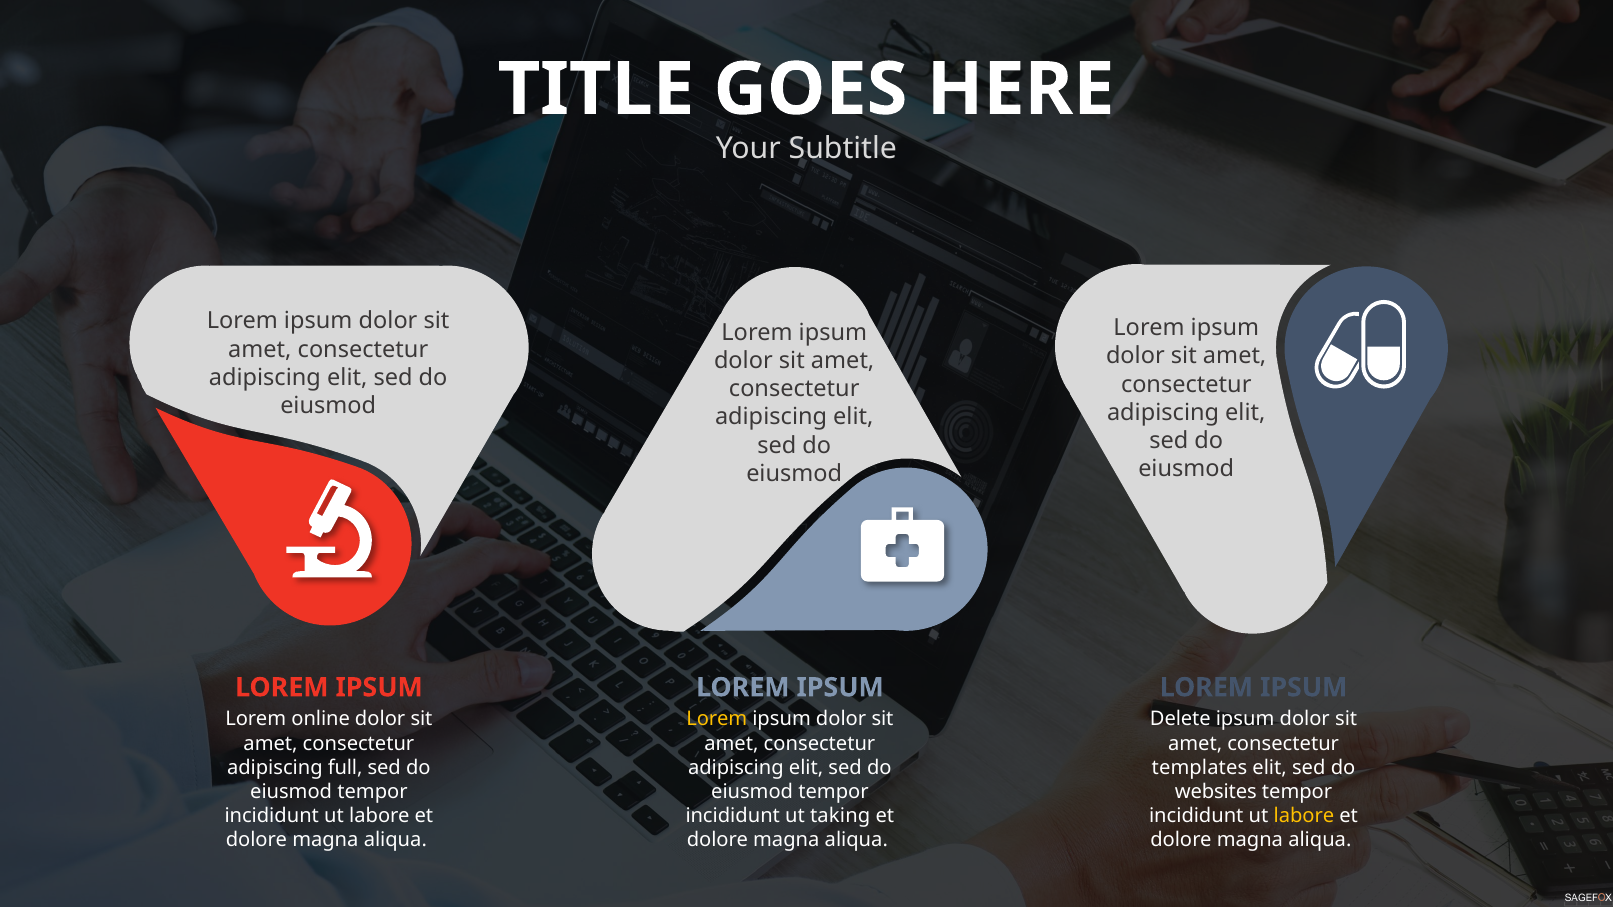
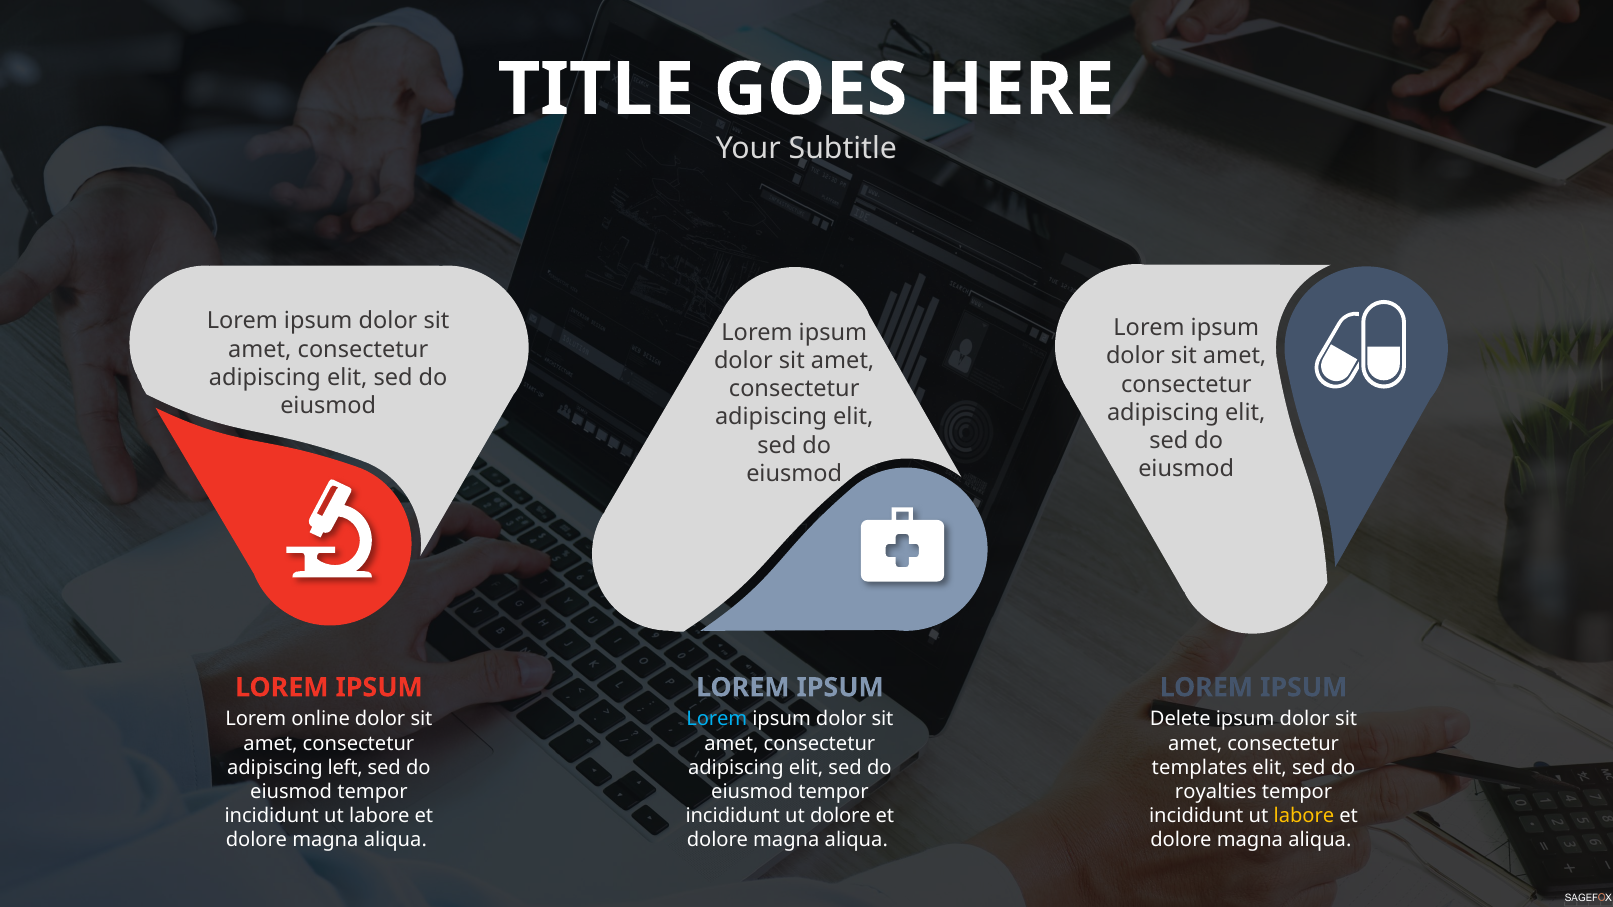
Lorem at (717, 720) colour: yellow -> light blue
full: full -> left
websites: websites -> royalties
ut taking: taking -> dolore
